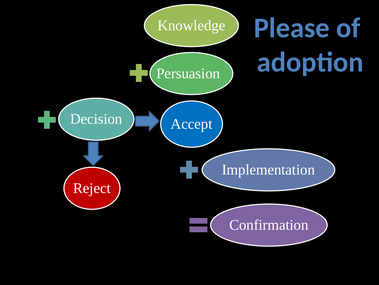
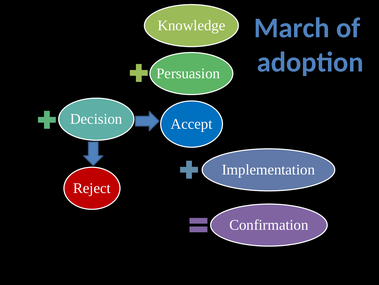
Please: Please -> March
